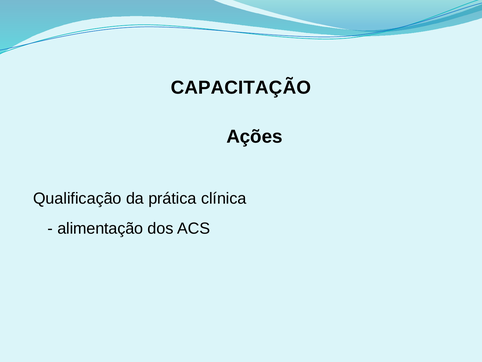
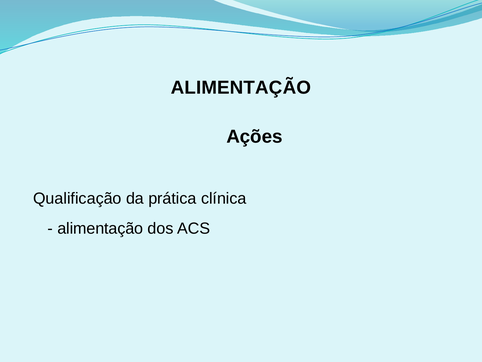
CAPACITAÇÃO at (241, 87): CAPACITAÇÃO -> ALIMENTAÇÃO
